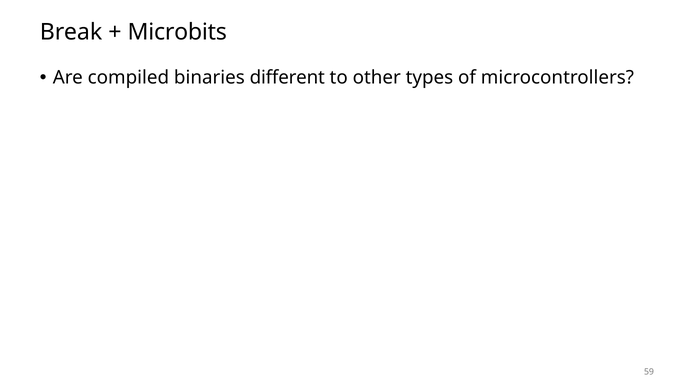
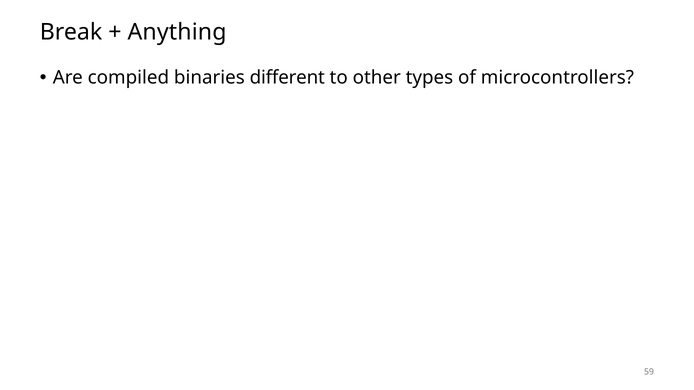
Microbits: Microbits -> Anything
